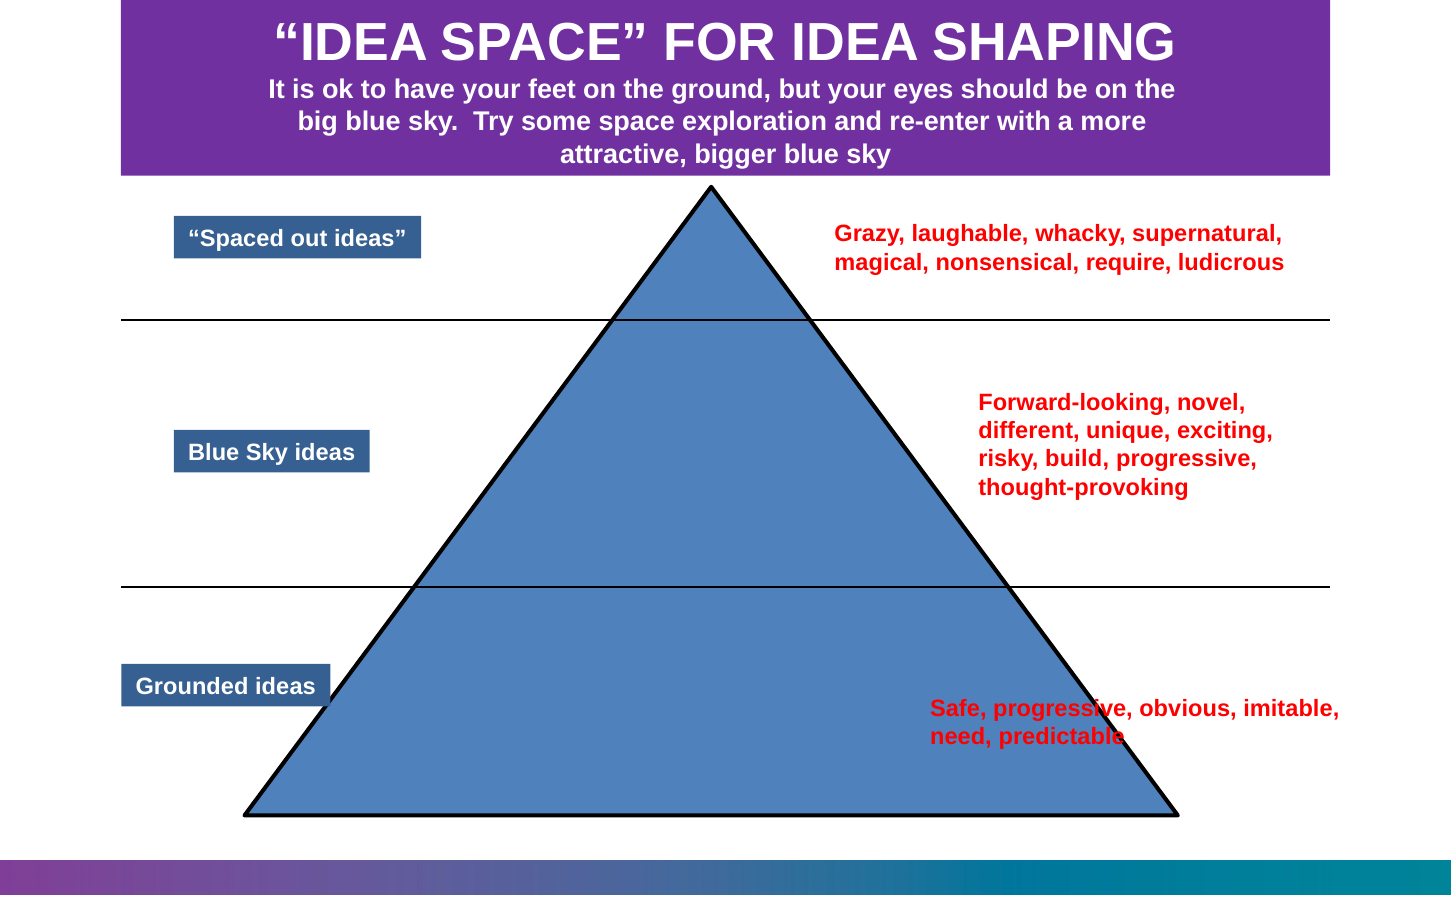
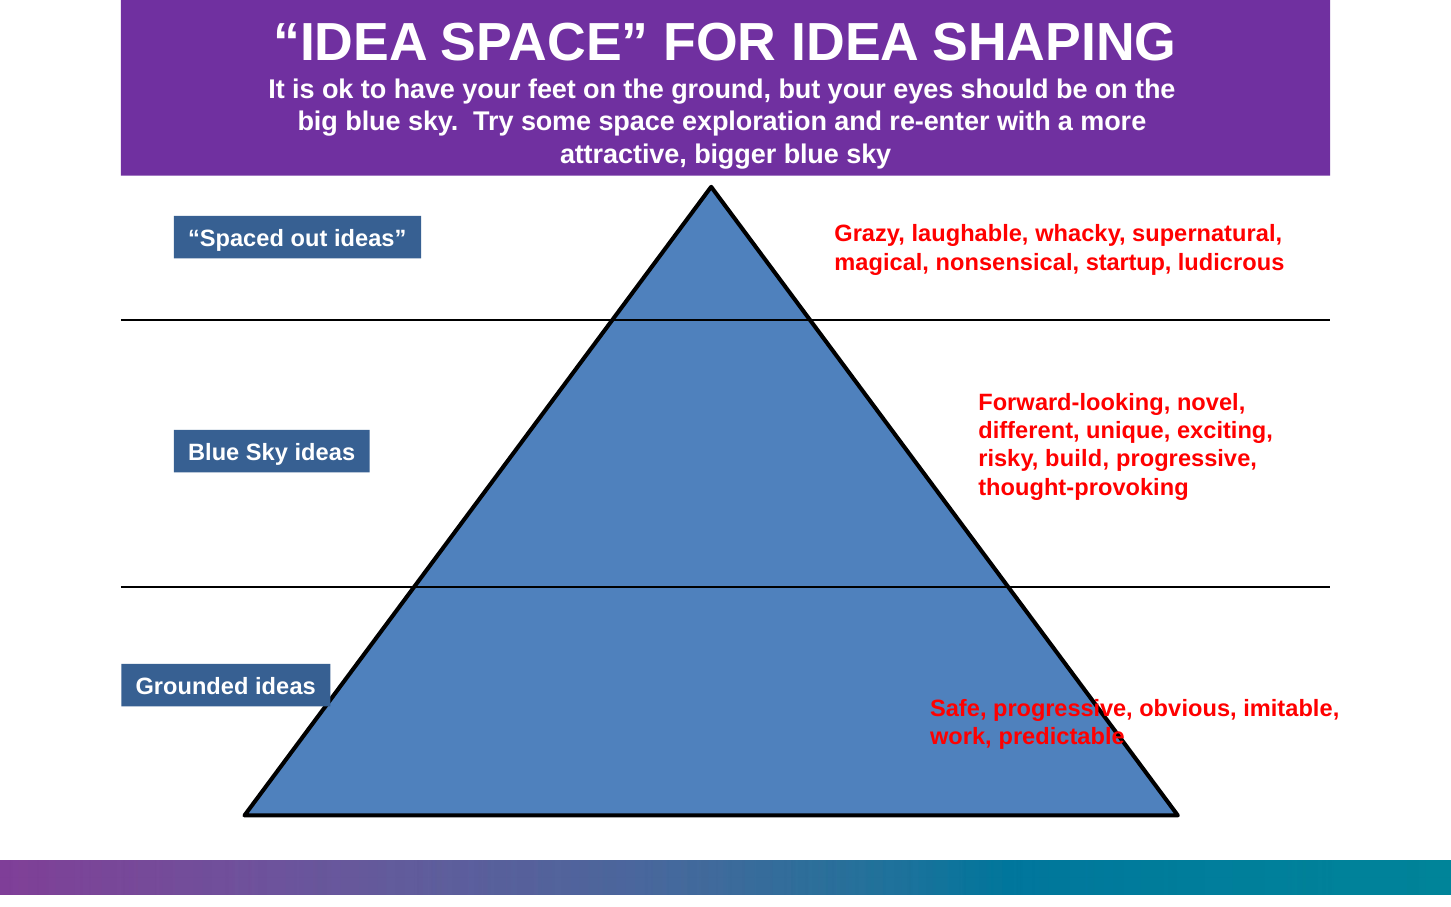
require: require -> startup
need: need -> work
